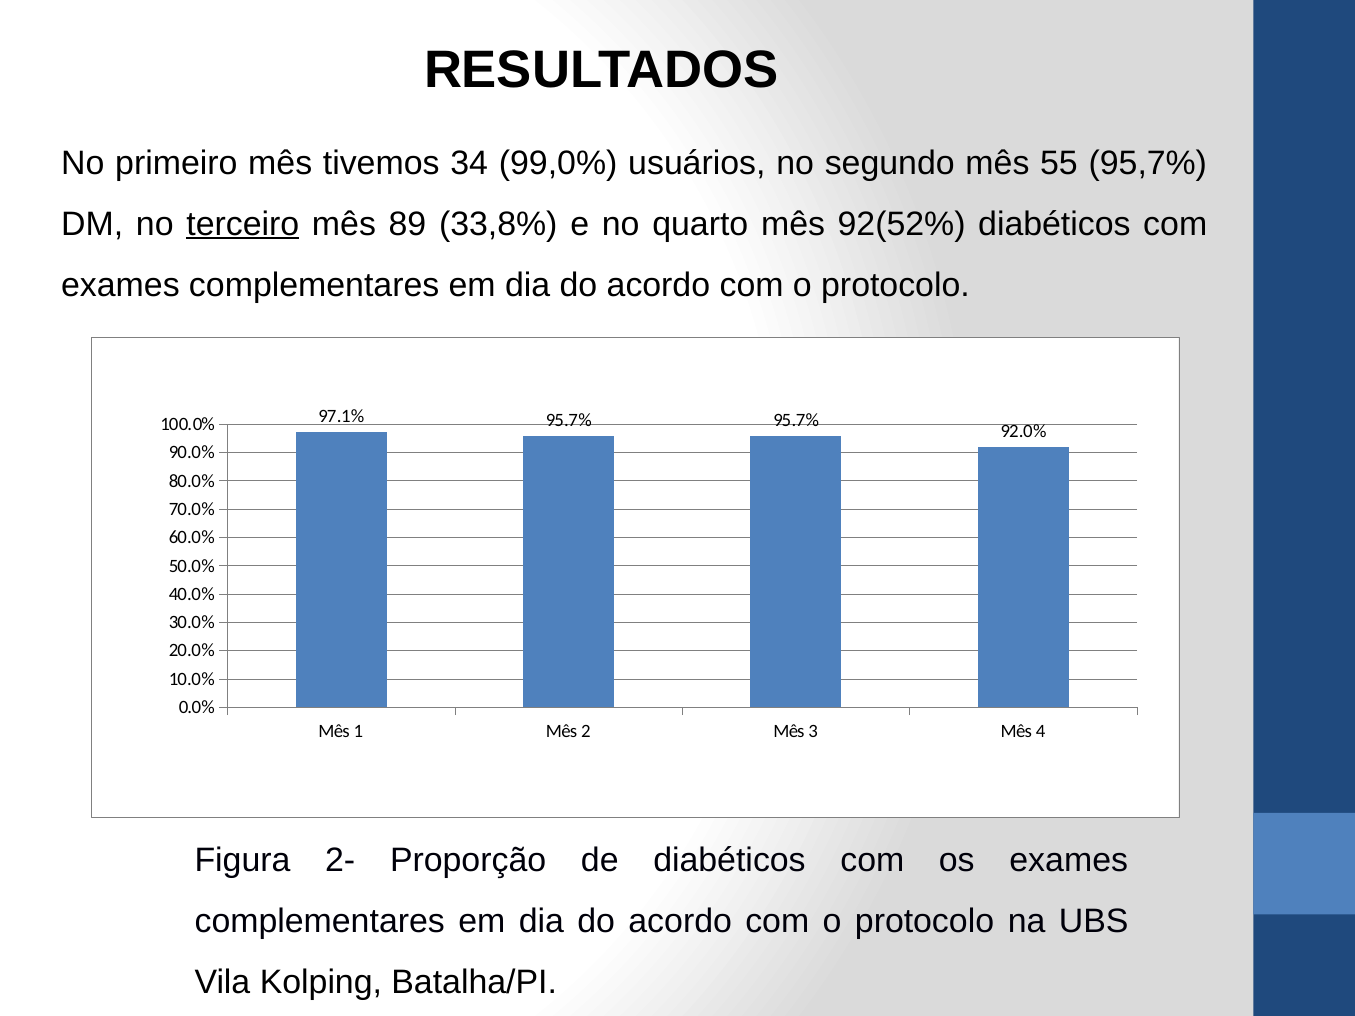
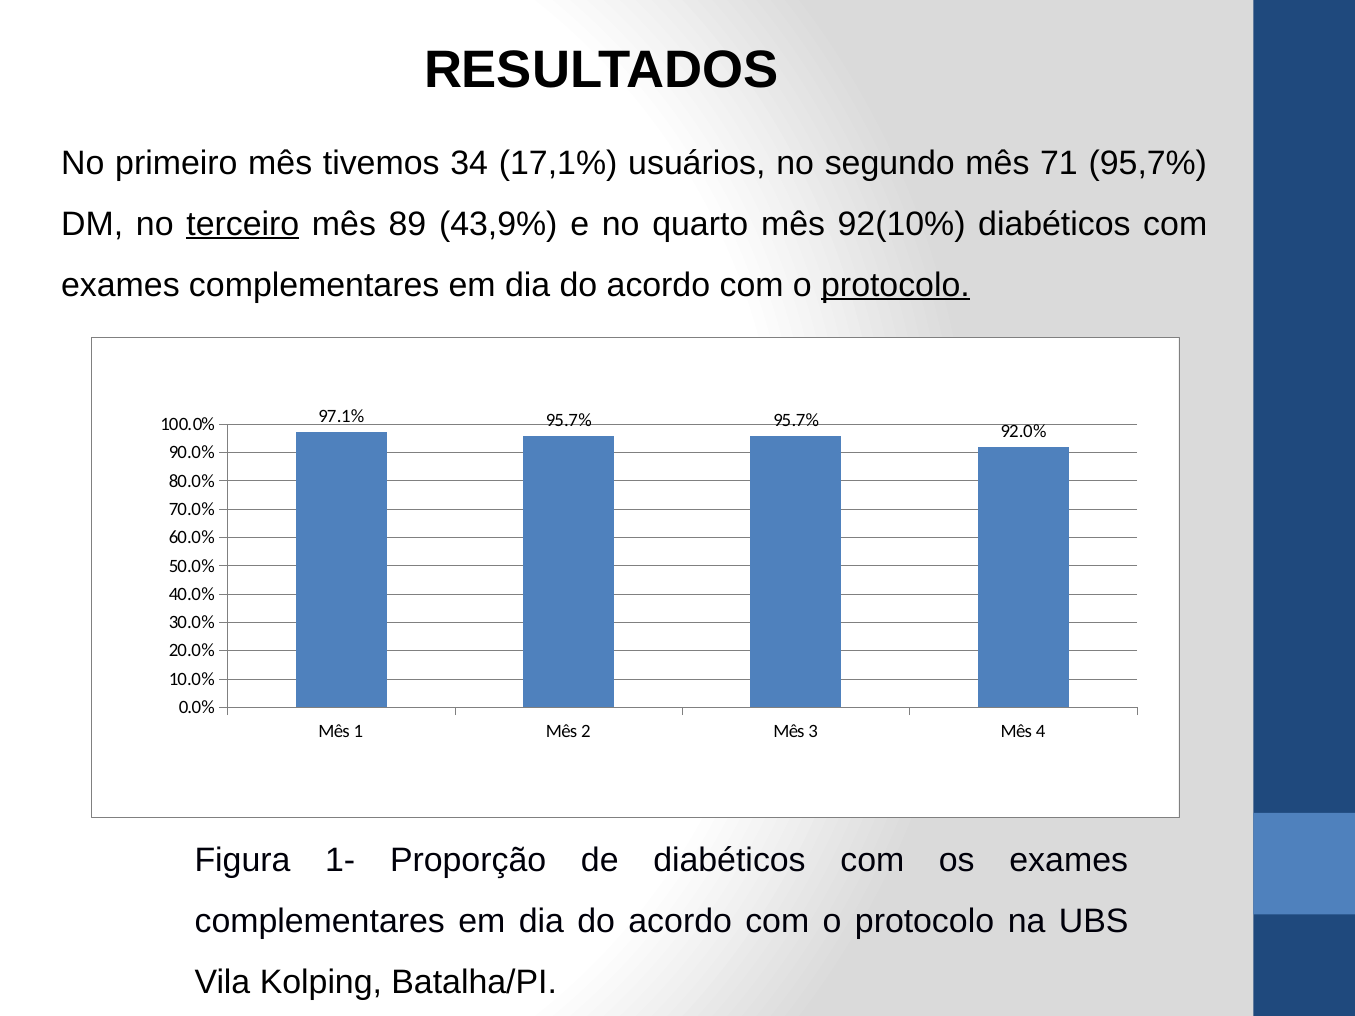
99,0%: 99,0% -> 17,1%
55: 55 -> 71
33,8%: 33,8% -> 43,9%
92(52%: 92(52% -> 92(10%
protocolo at (895, 285) underline: none -> present
2-: 2- -> 1-
